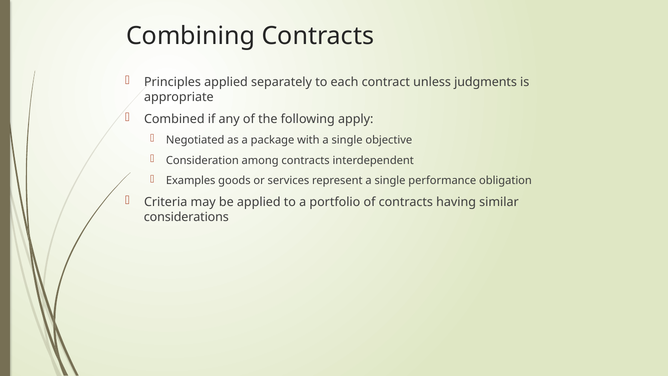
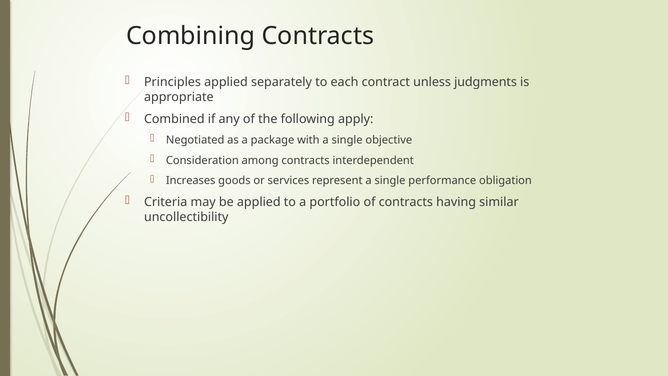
Examples: Examples -> Increases
considerations: considerations -> uncollectibility
